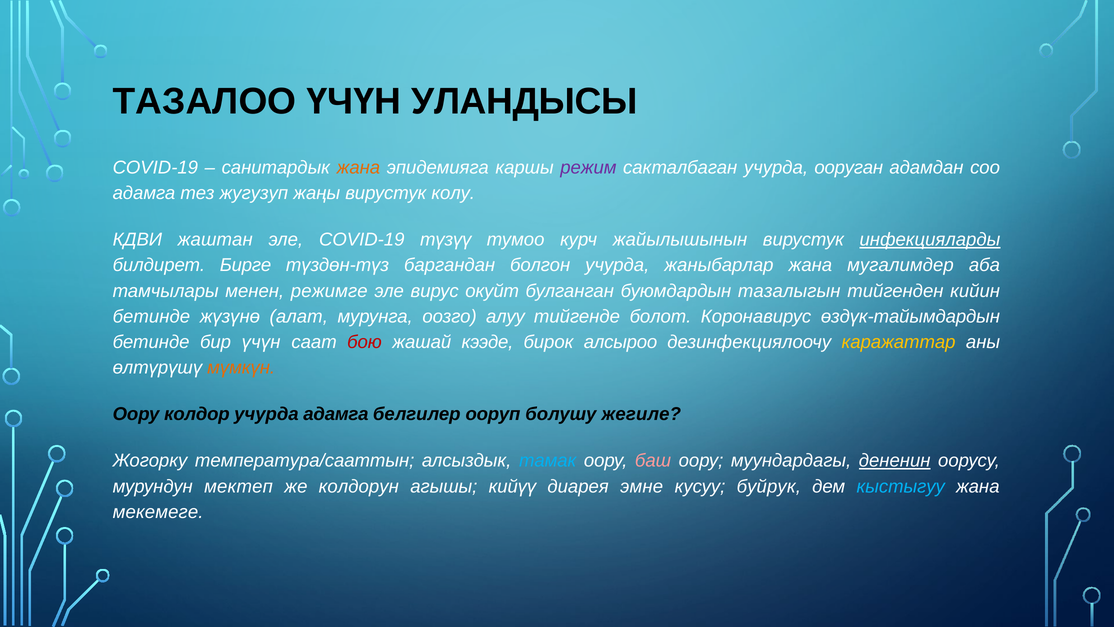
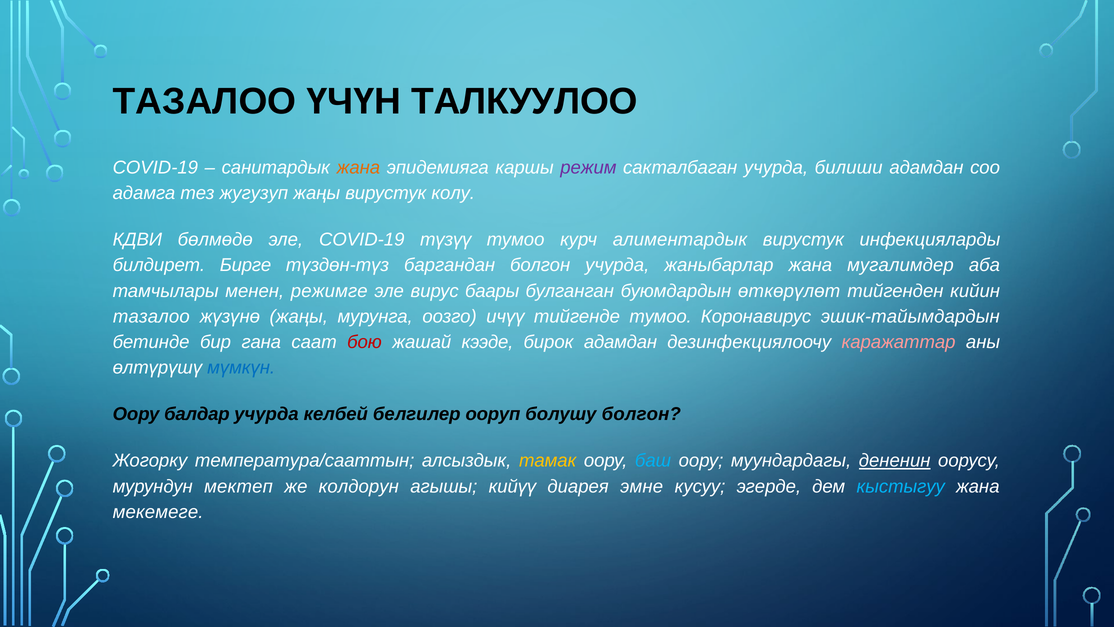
УЛАНДЫСЫ: УЛАНДЫСЫ -> ТАЛКУУЛОО
ооруган: ооруган -> билиши
жаштан: жаштан -> бөлмөдө
жайылышынын: жайылышынын -> алиментардык
инфекцияларды underline: present -> none
окуйт: окуйт -> баары
тазалыгын: тазалыгын -> өткөрүлөт
бетинде at (151, 316): бетинде -> тазалоо
жүзүнө алат: алат -> жаңы
алуу: алуу -> ичүү
тийгенде болот: болот -> тумоо
өздүк-тайымдардын: өздүк-тайымдардын -> эшик-тайымдардын
бир үчүн: үчүн -> гана
бирок алсыроо: алсыроо -> адамдан
каражаттар colour: yellow -> pink
мүмкүн colour: orange -> blue
колдор: колдор -> балдар
учурда адамга: адамга -> келбей
болушу жегиле: жегиле -> болгон
тамак colour: light blue -> yellow
баш colour: pink -> light blue
буйрук: буйрук -> эгерде
